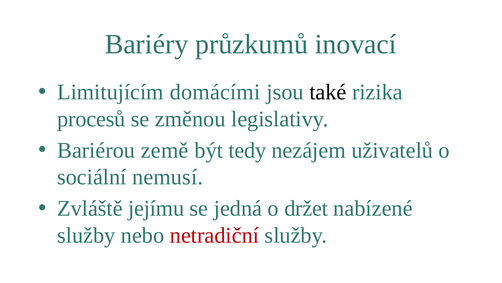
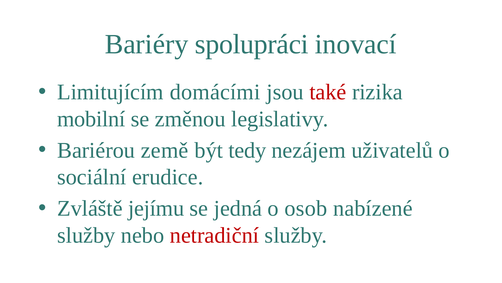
průzkumů: průzkumů -> spolupráci
také colour: black -> red
procesů: procesů -> mobilní
nemusí: nemusí -> erudice
držet: držet -> osob
